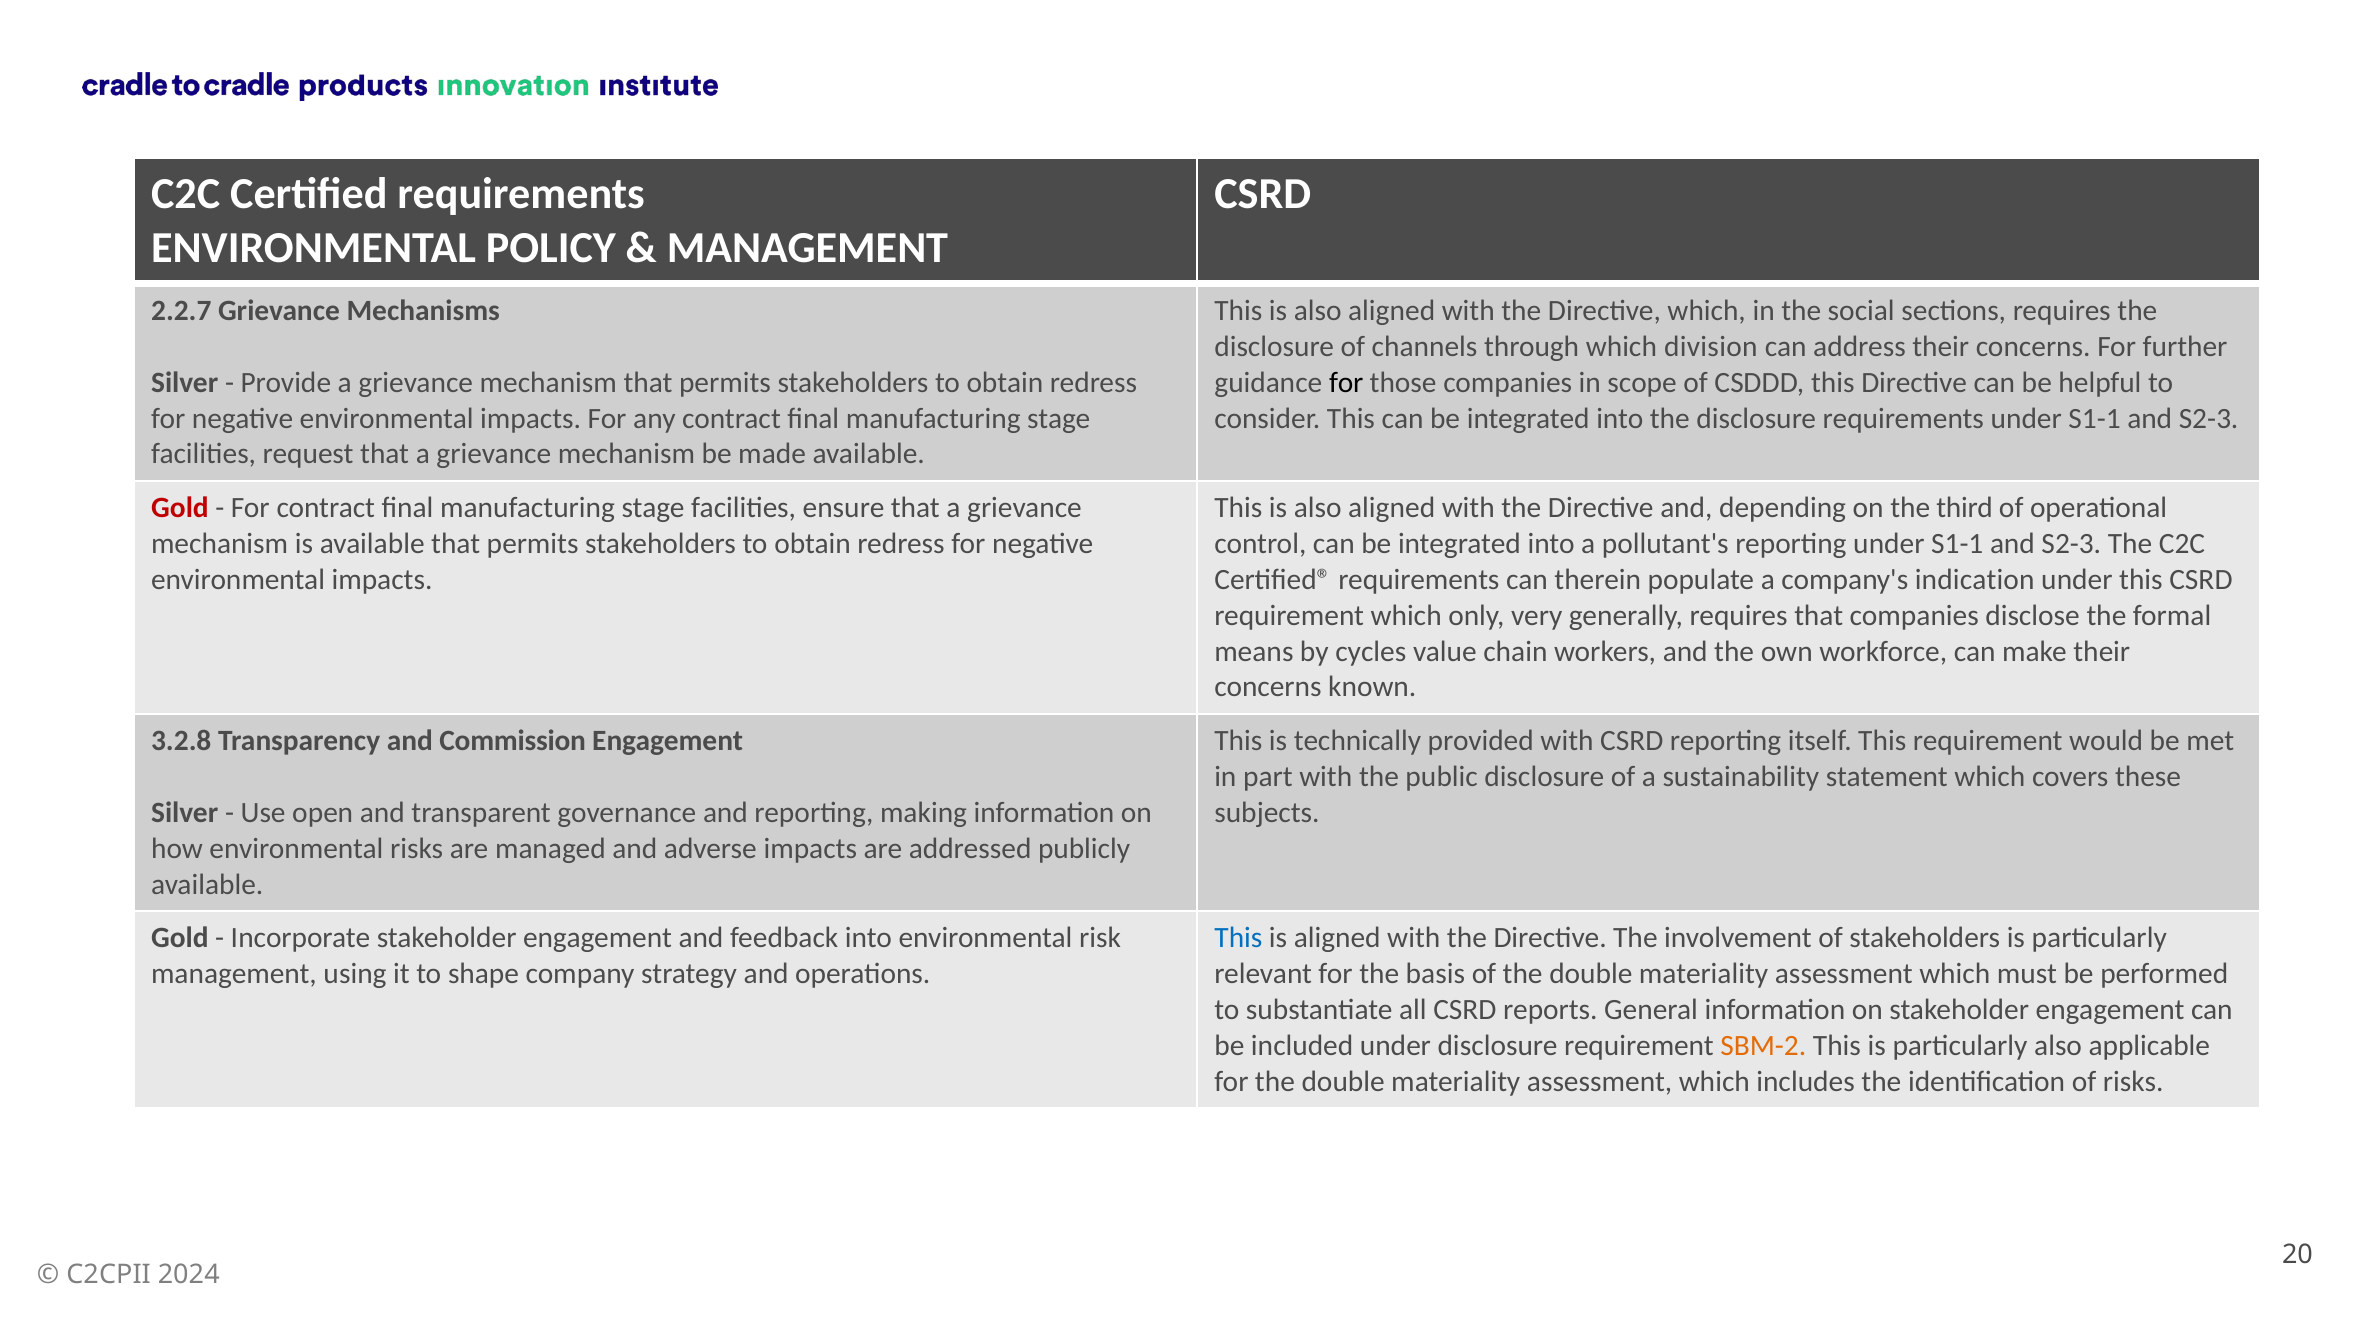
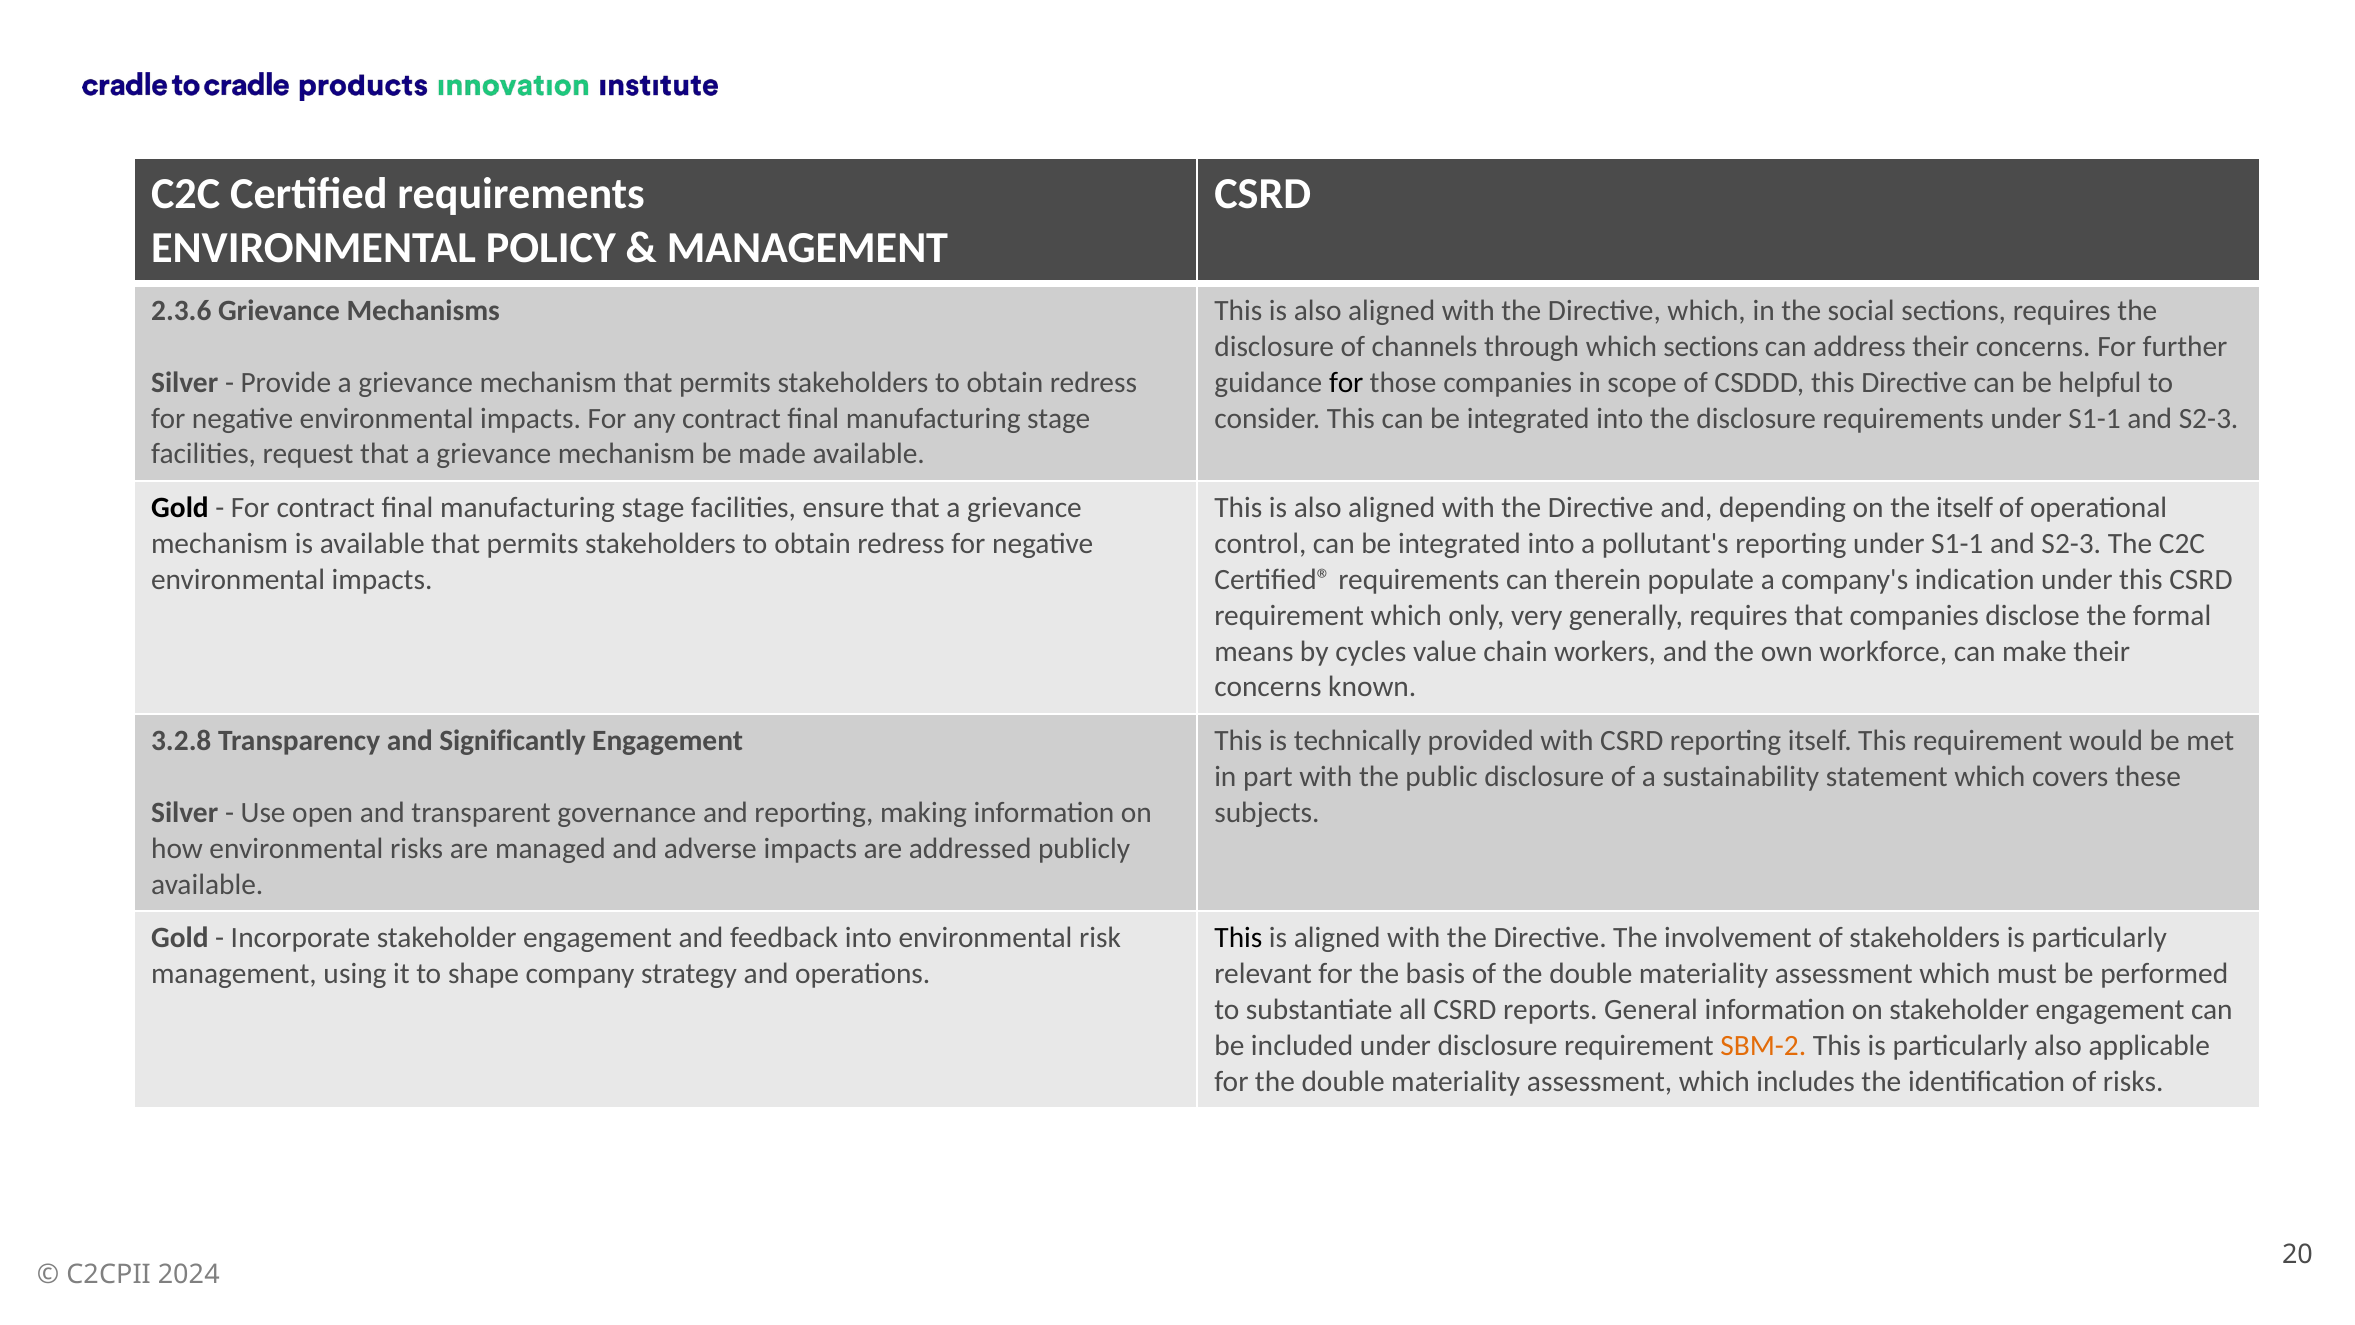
2.2.7: 2.2.7 -> 2.3.6
which division: division -> sections
Gold at (180, 508) colour: red -> black
the third: third -> itself
Commission: Commission -> Significantly
This at (1238, 938) colour: blue -> black
